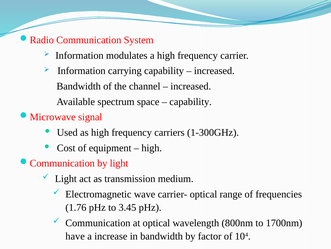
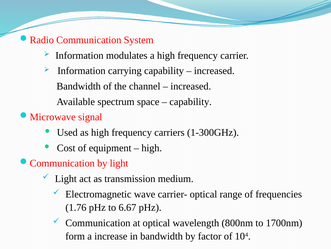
3.45: 3.45 -> 6.67
have: have -> form
